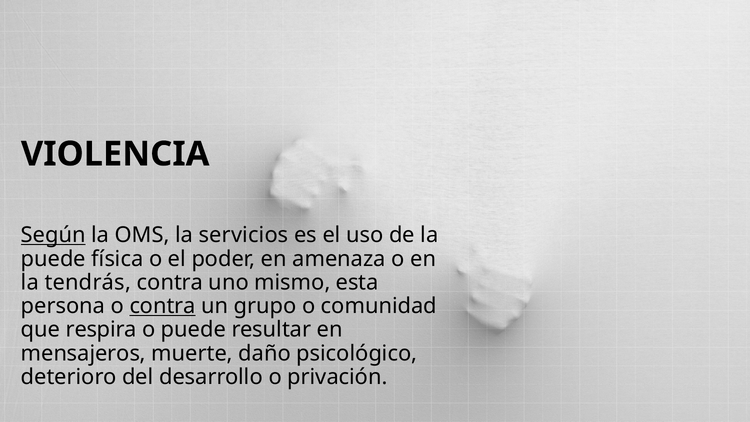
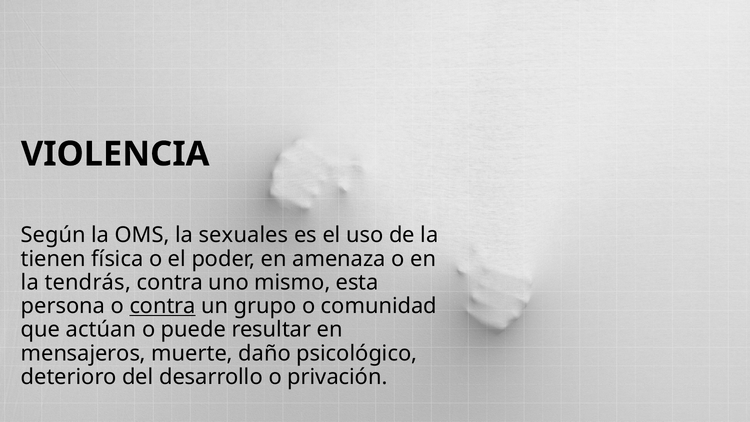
Según underline: present -> none
servicios: servicios -> sexuales
puede at (53, 259): puede -> tienen
respira: respira -> actúan
